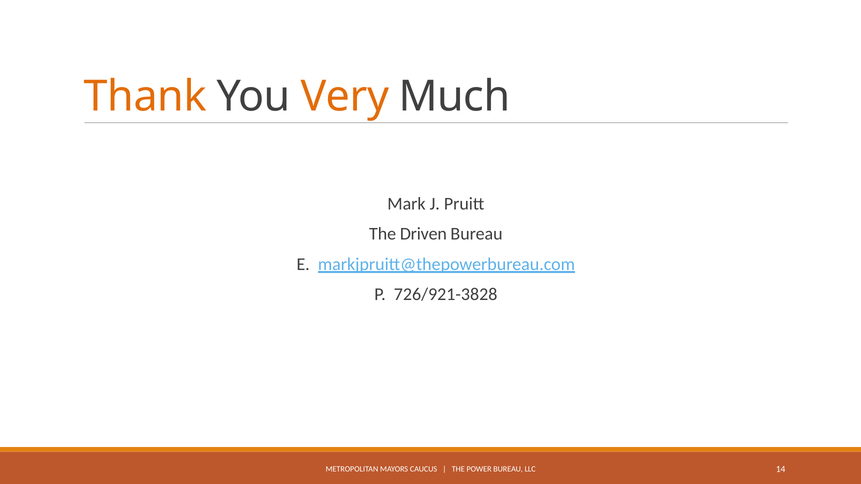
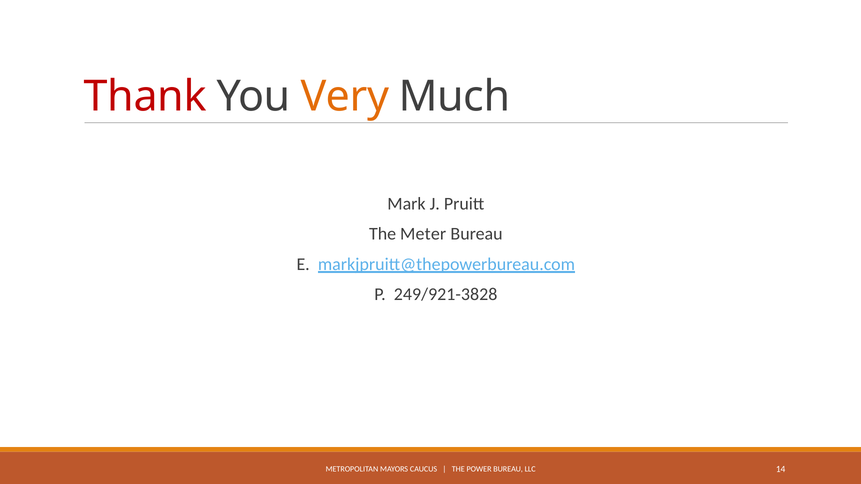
Thank colour: orange -> red
Driven: Driven -> Meter
726/921-3828: 726/921-3828 -> 249/921-3828
